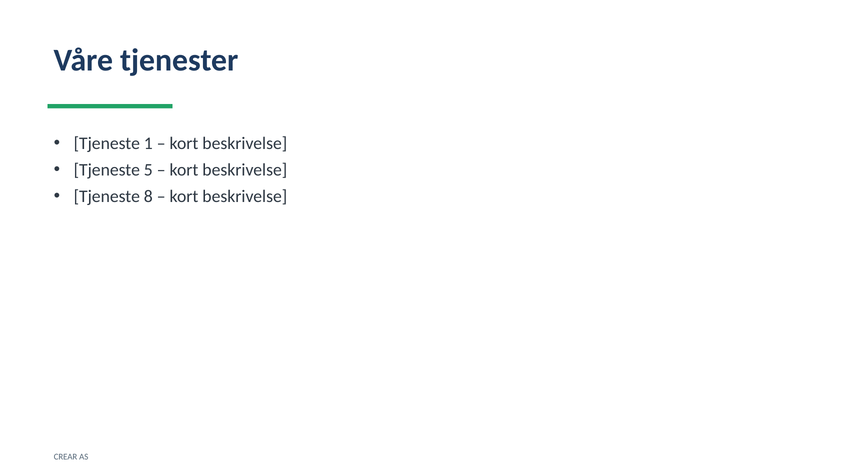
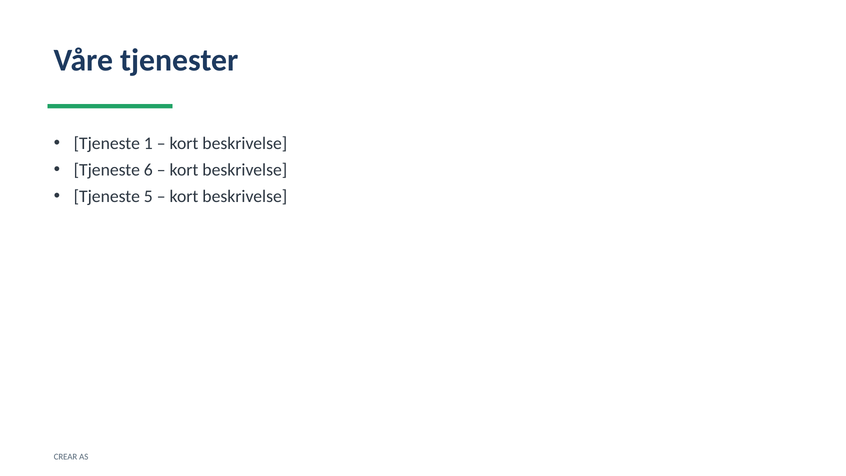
5: 5 -> 6
8: 8 -> 5
